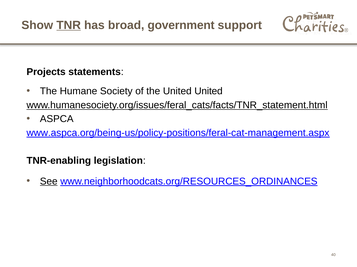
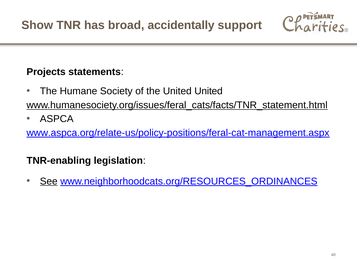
TNR underline: present -> none
government: government -> accidentally
www.aspca.org/being-us/policy-positions/feral-cat-management.aspx: www.aspca.org/being-us/policy-positions/feral-cat-management.aspx -> www.aspca.org/relate-us/policy-positions/feral-cat-management.aspx
